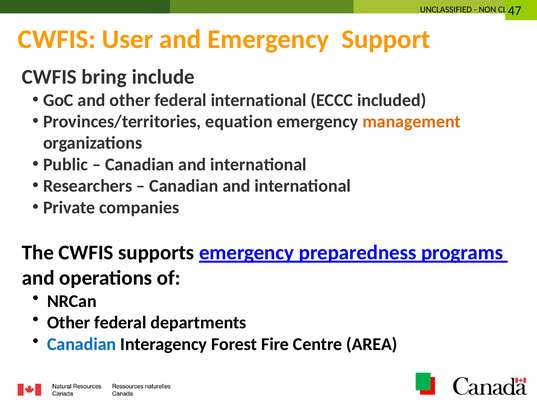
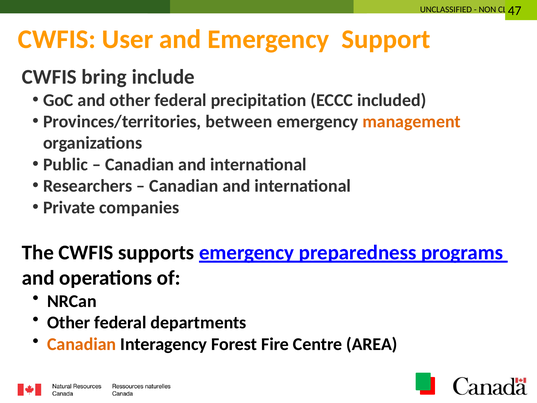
federal international: international -> precipitation
equation: equation -> between
Canadian at (82, 344) colour: blue -> orange
